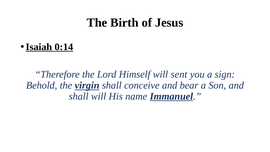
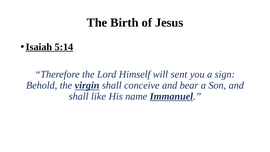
0:14: 0:14 -> 5:14
shall will: will -> like
